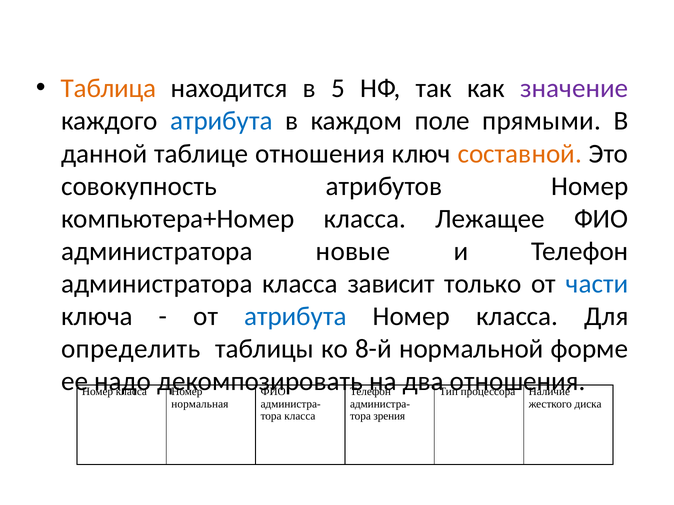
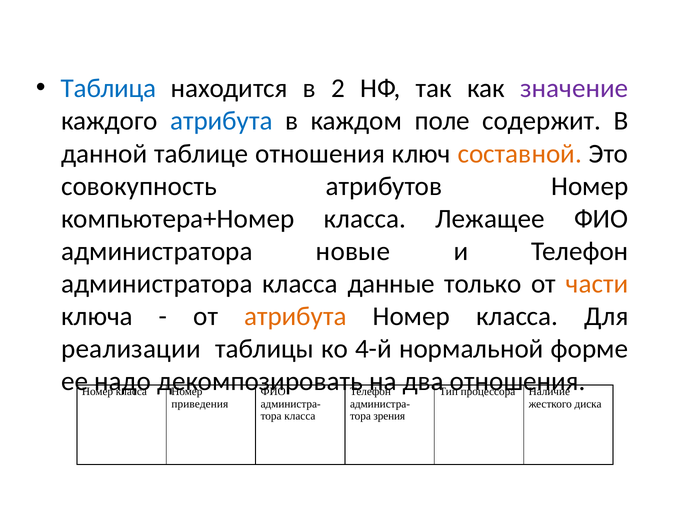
Таблица colour: orange -> blue
5: 5 -> 2
прямыми: прямыми -> содержит
зависит: зависит -> данные
части colour: blue -> orange
атрибута at (295, 317) colour: blue -> orange
определить: определить -> реализации
8-й: 8-й -> 4-й
нормальная: нормальная -> приведения
